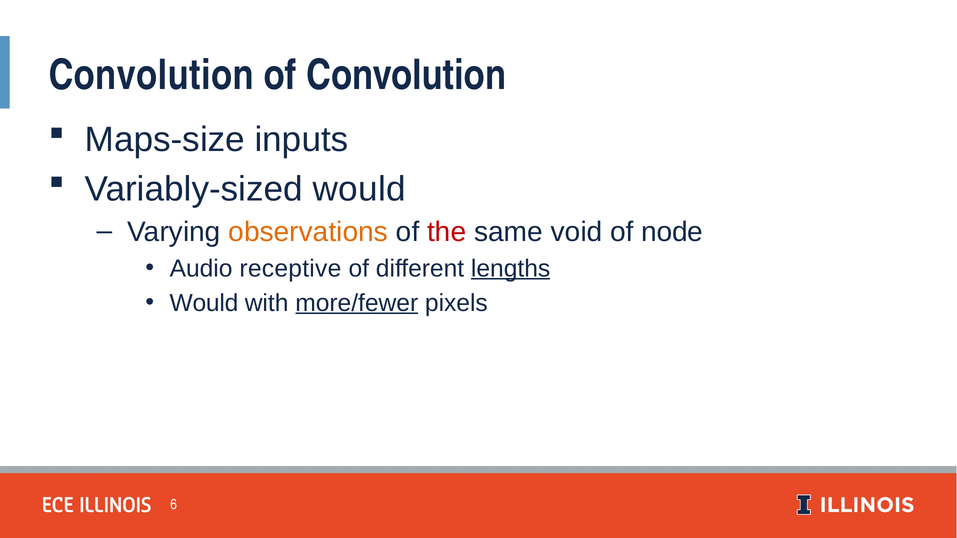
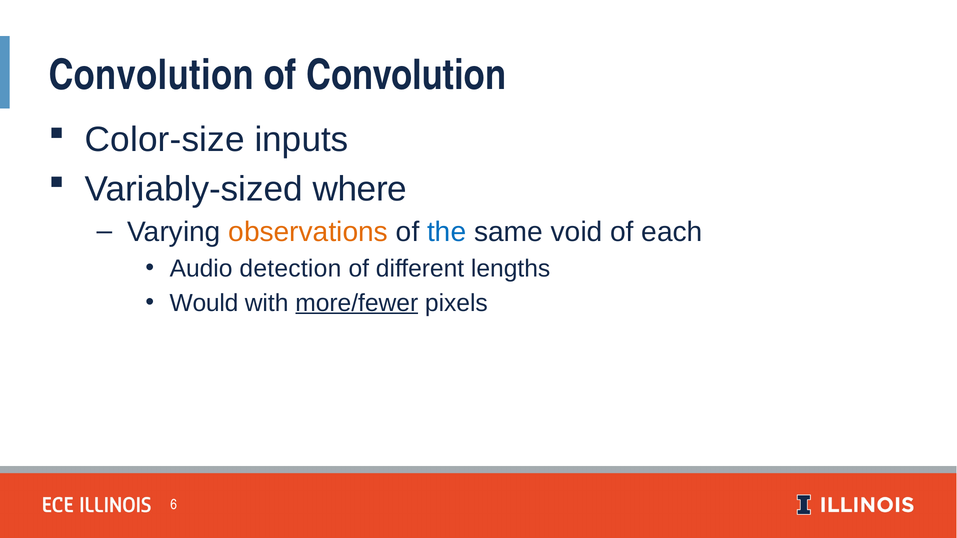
Maps-size: Maps-size -> Color-size
Variably-sized would: would -> where
the colour: red -> blue
node: node -> each
receptive: receptive -> detection
lengths underline: present -> none
